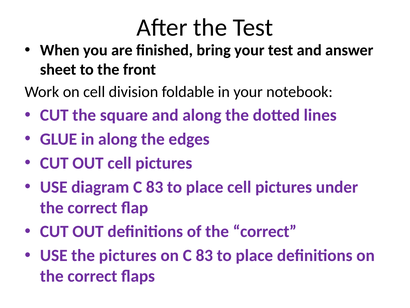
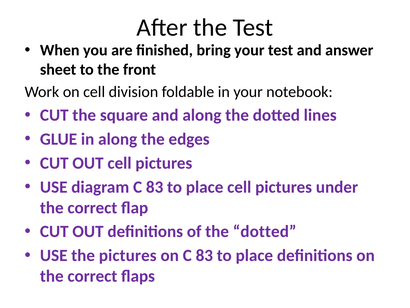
of the correct: correct -> dotted
